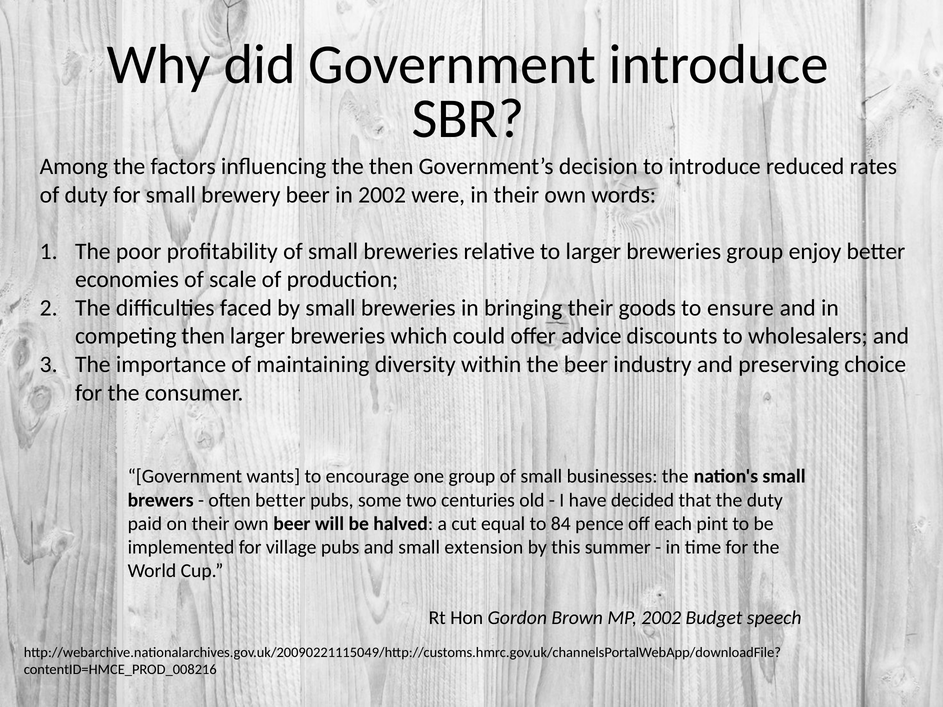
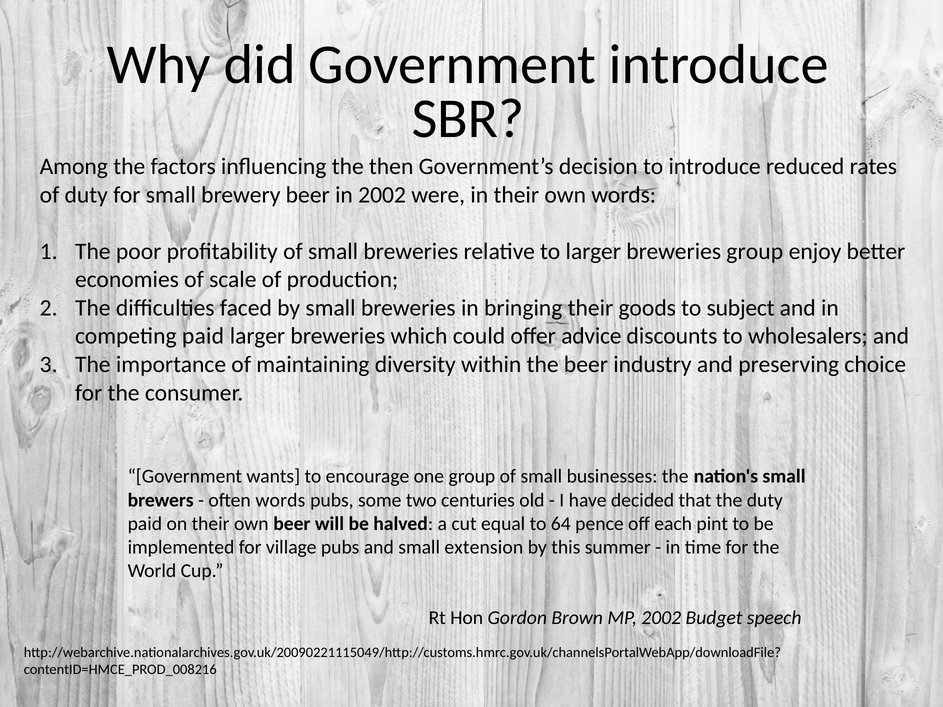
ensure: ensure -> subject
competing then: then -> paid
often better: better -> words
84: 84 -> 64
